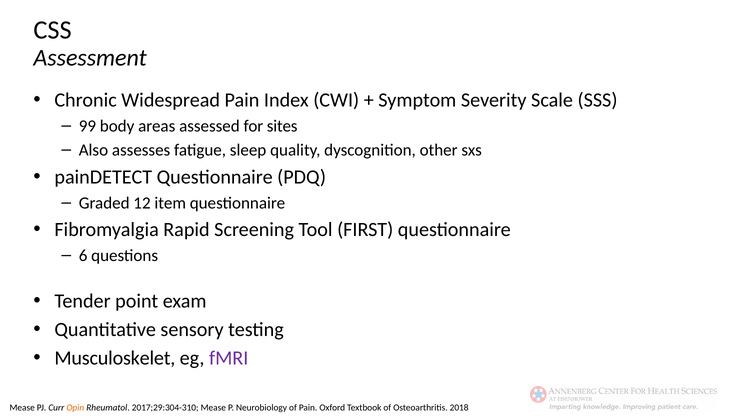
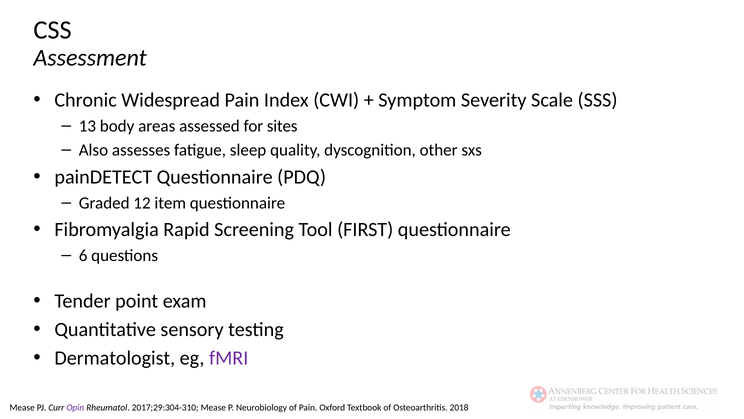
99: 99 -> 13
Musculoskelet: Musculoskelet -> Dermatologist
Opin colour: orange -> purple
